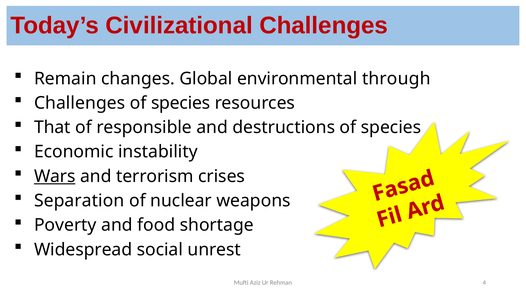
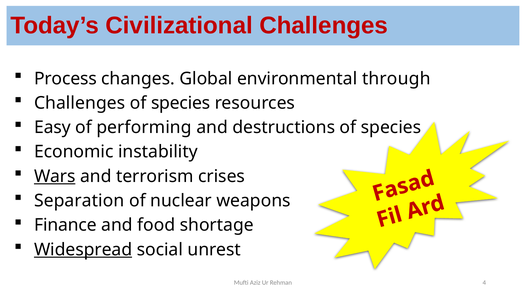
Remain: Remain -> Process
That: That -> Easy
responsible: responsible -> performing
Poverty: Poverty -> Finance
Widespread underline: none -> present
